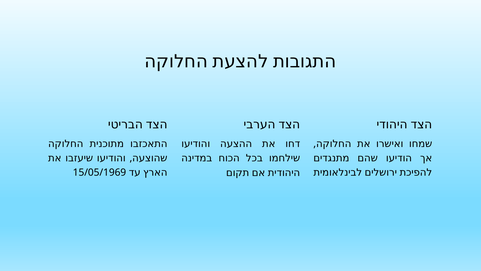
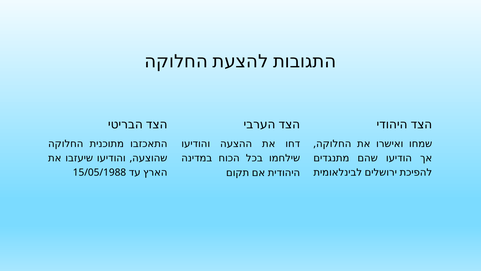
15/05/1969: 15/05/1969 -> 15/05/1988
